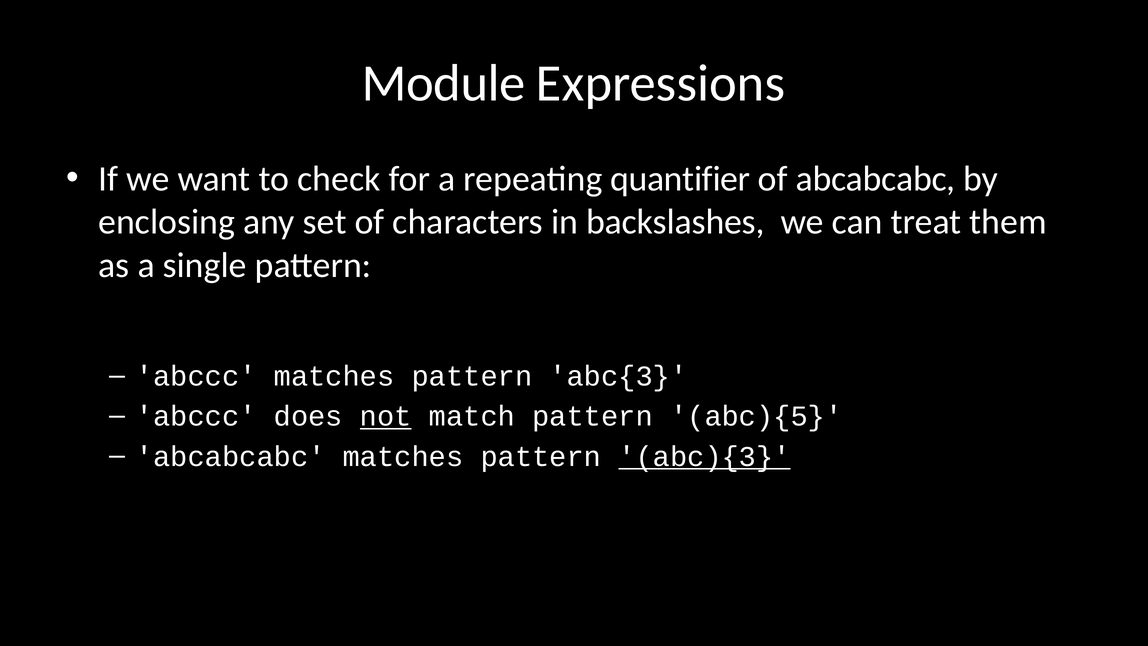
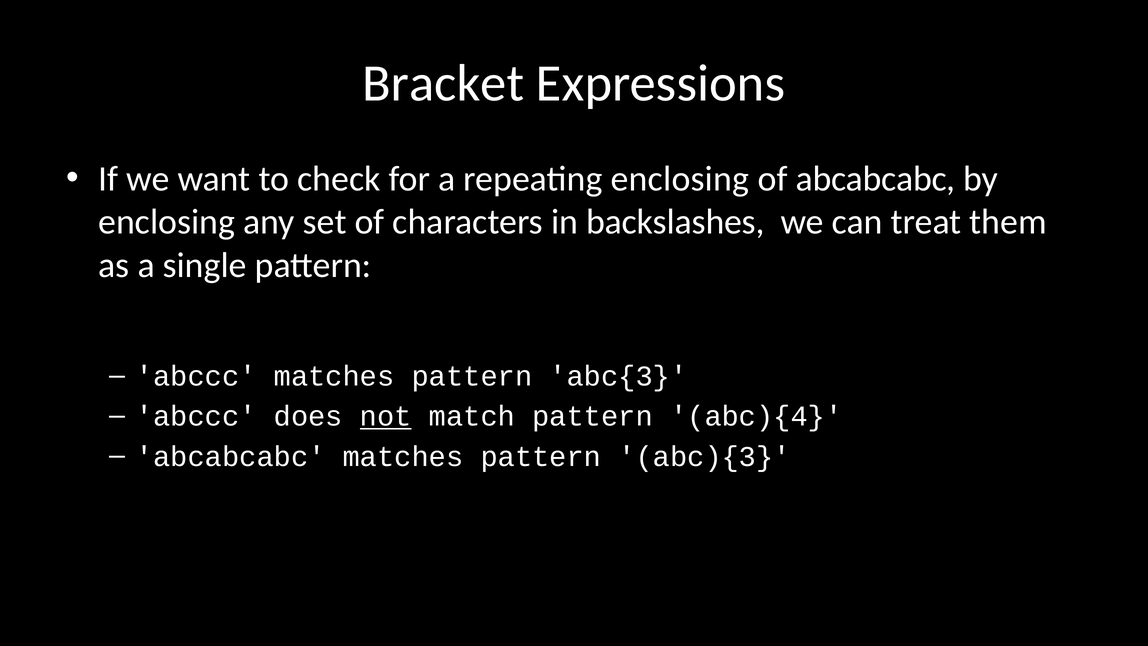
Module: Module -> Bracket
repeating quantifier: quantifier -> enclosing
abc){5: abc){5 -> abc){4
abc){3 underline: present -> none
